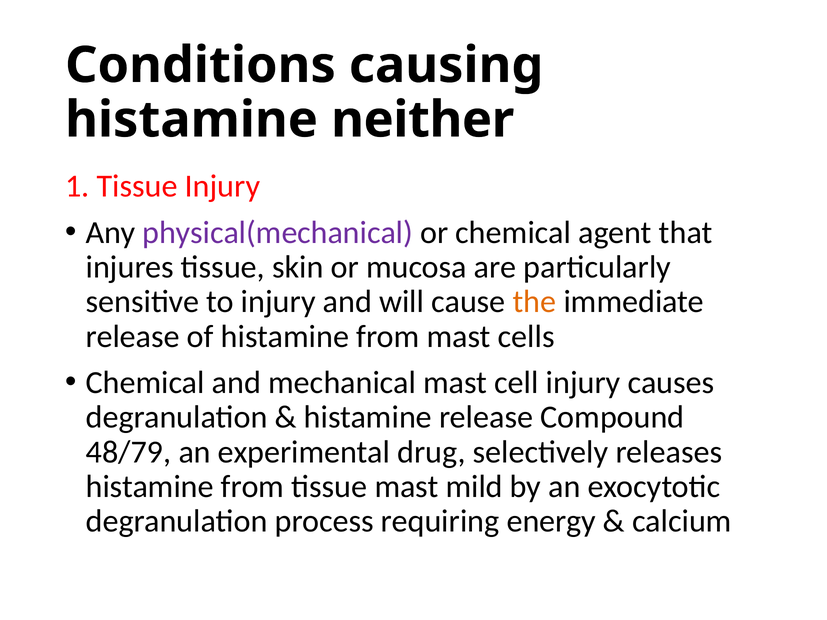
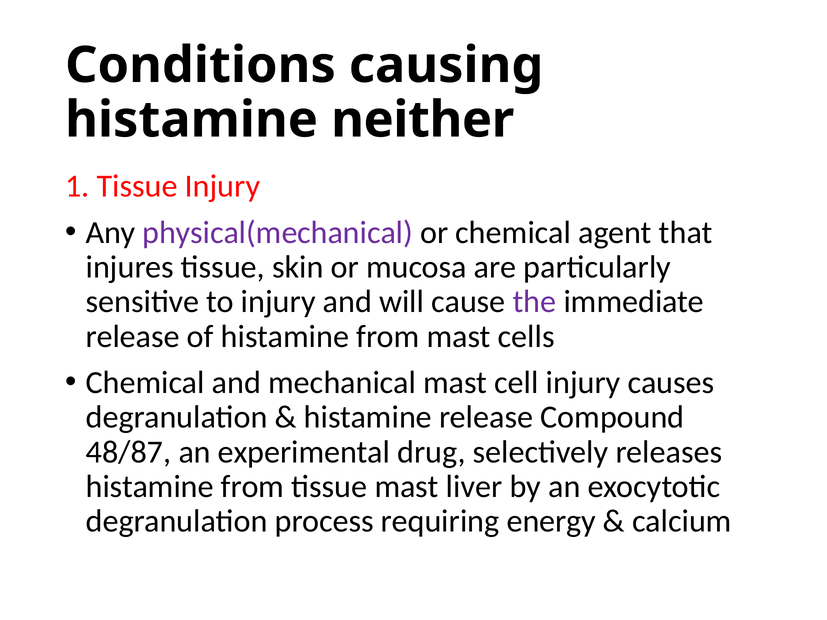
the colour: orange -> purple
48/79: 48/79 -> 48/87
mild: mild -> liver
